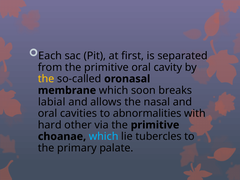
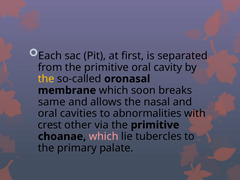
labial: labial -> same
hard: hard -> crest
which at (104, 136) colour: light blue -> pink
